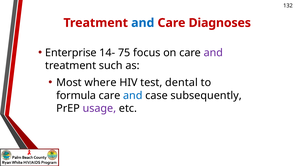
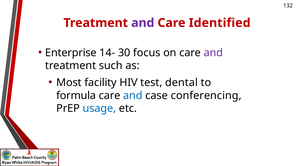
and at (143, 23) colour: blue -> purple
Diagnoses: Diagnoses -> Identified
75: 75 -> 30
where: where -> facility
subsequently: subsequently -> conferencing
usage colour: purple -> blue
